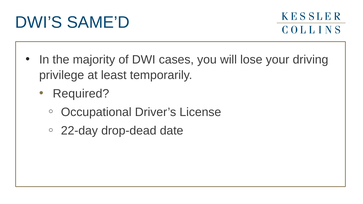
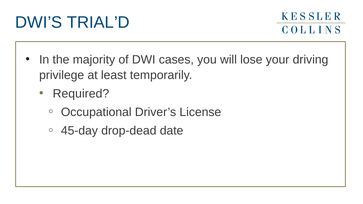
SAME’D: SAME’D -> TRIAL’D
22-day: 22-day -> 45-day
